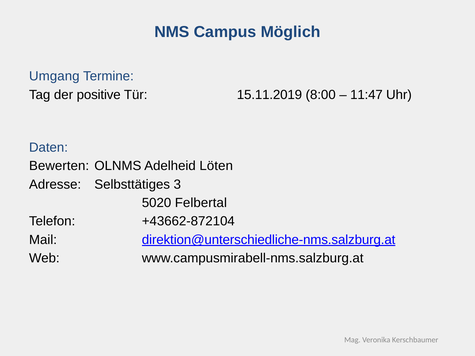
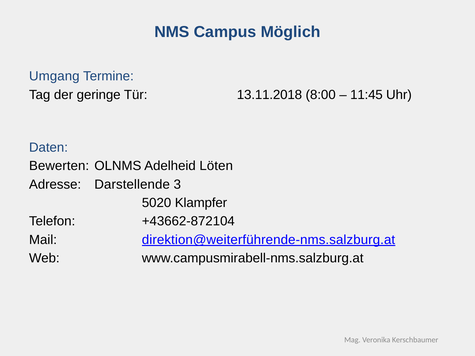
positive: positive -> geringe
15.11.2019: 15.11.2019 -> 13.11.2018
11:47: 11:47 -> 11:45
Selbsttätiges: Selbsttätiges -> Darstellende
Felbertal: Felbertal -> Klampfer
direktion@unterschiedliche-nms.salzburg.at: direktion@unterschiedliche-nms.salzburg.at -> direktion@weiterführende-nms.salzburg.at
